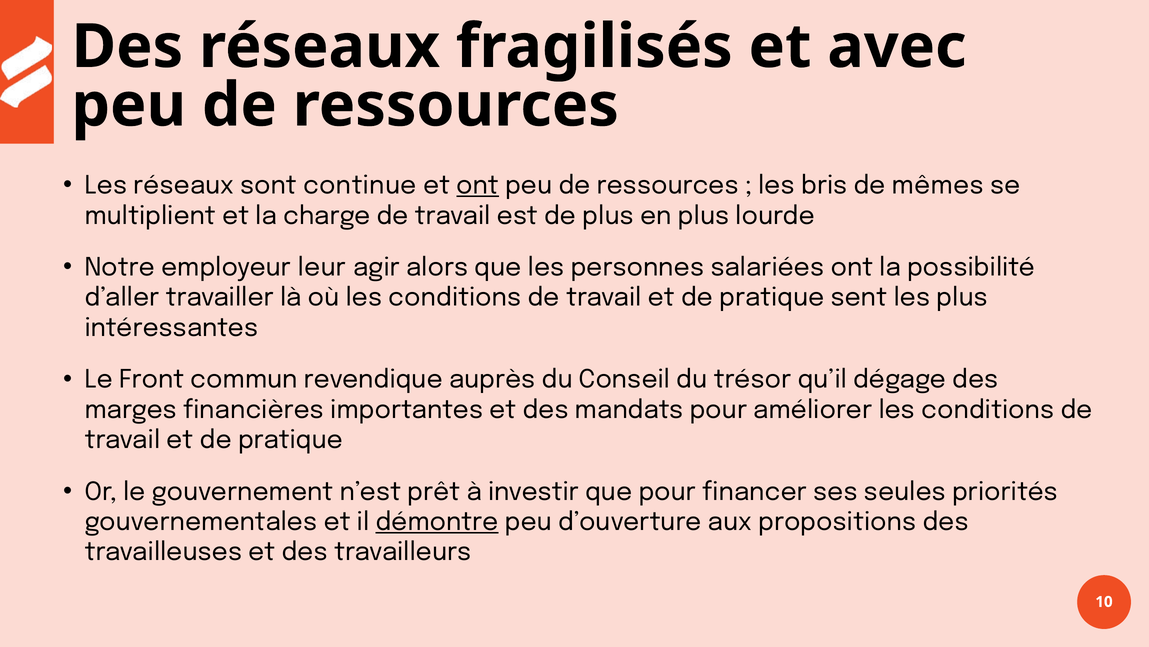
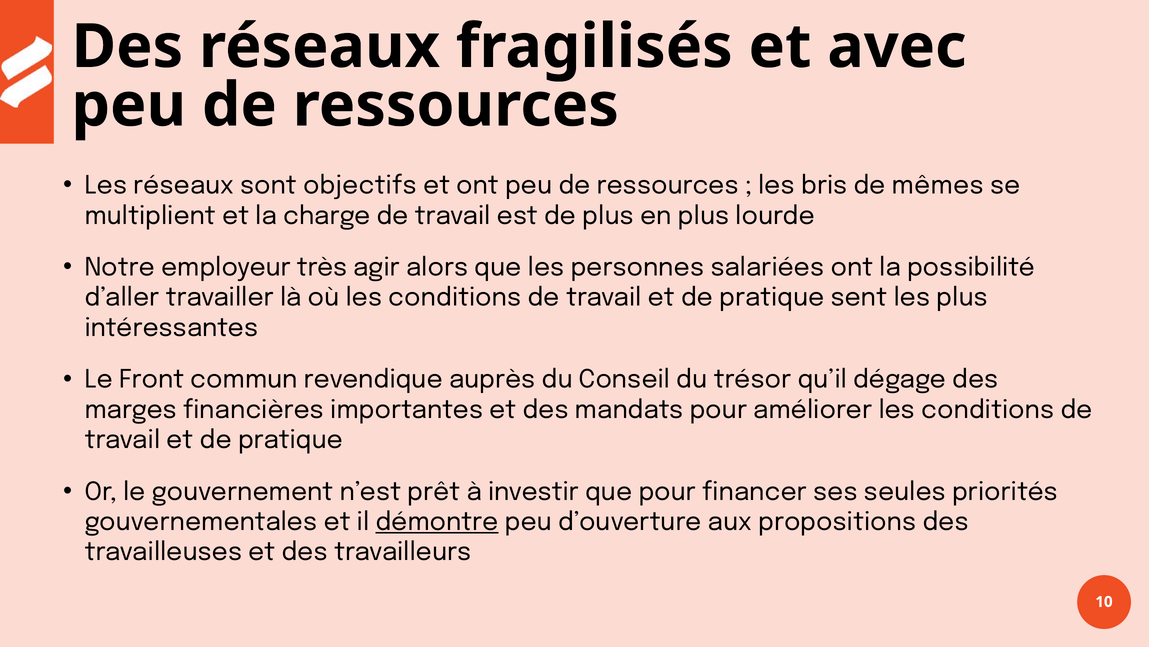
continue: continue -> objectifs
ont at (478, 185) underline: present -> none
leur: leur -> très
